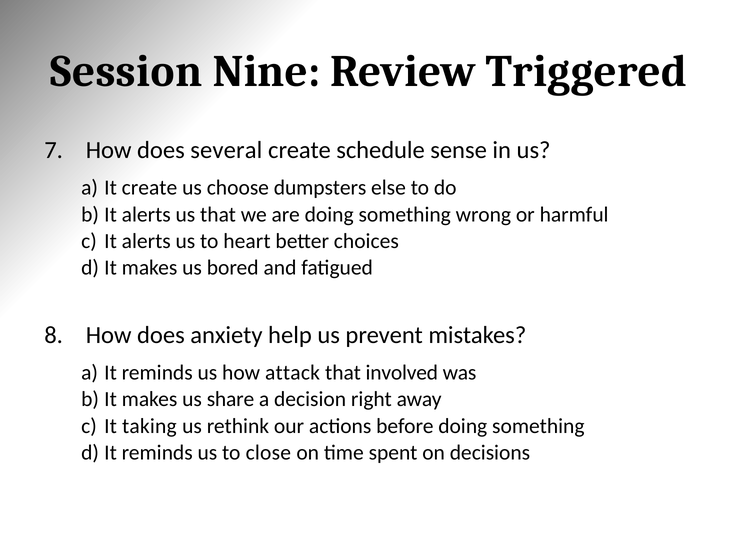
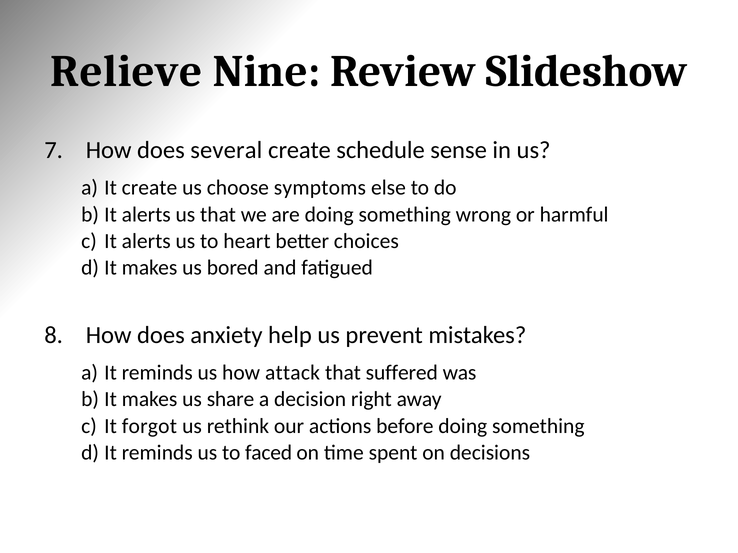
Session: Session -> Relieve
Triggered: Triggered -> Slideshow
dumpsters: dumpsters -> symptoms
involved: involved -> suffered
taking: taking -> forgot
close: close -> faced
